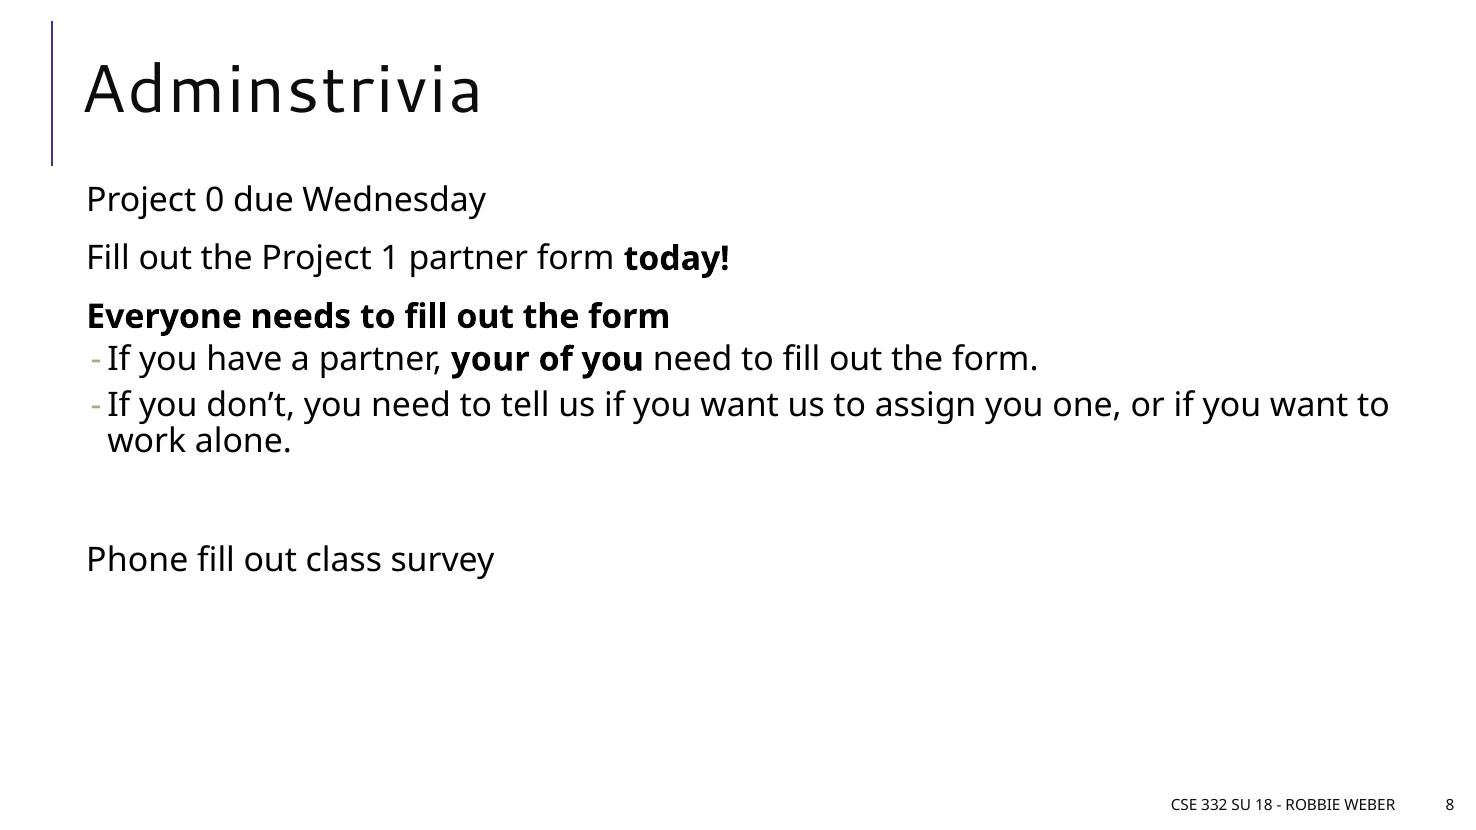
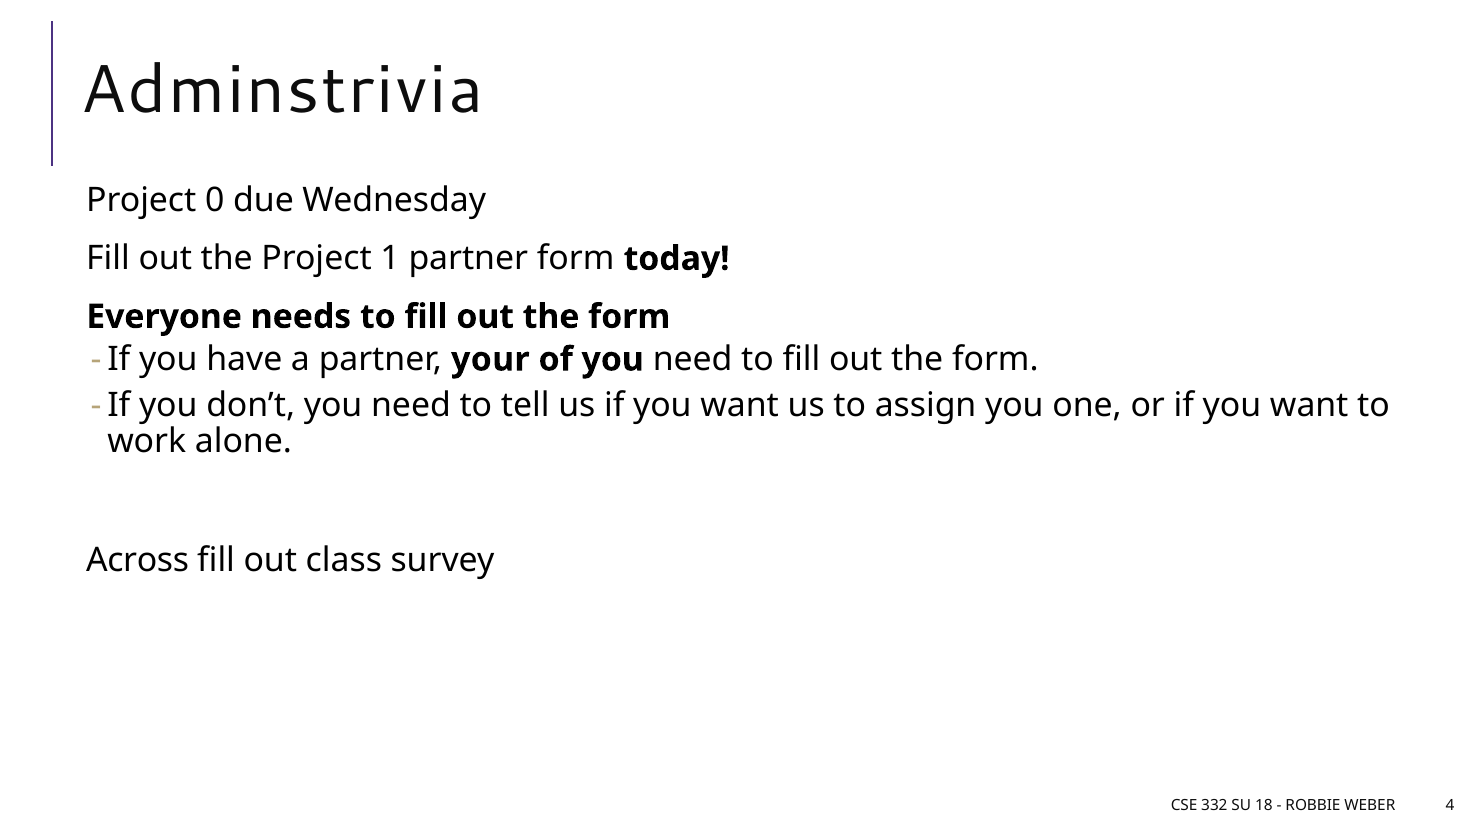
Phone: Phone -> Across
8: 8 -> 4
